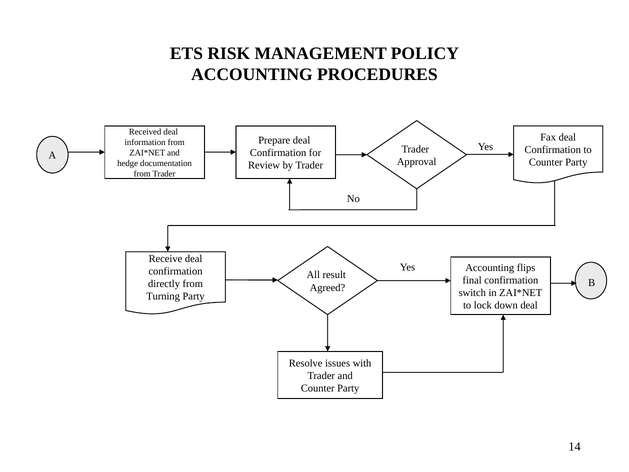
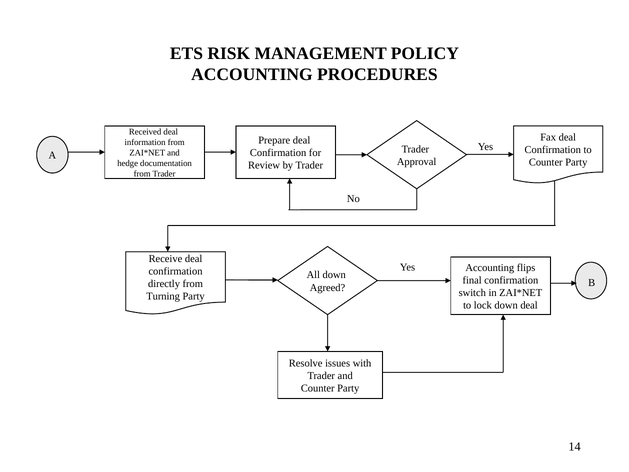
All result: result -> down
